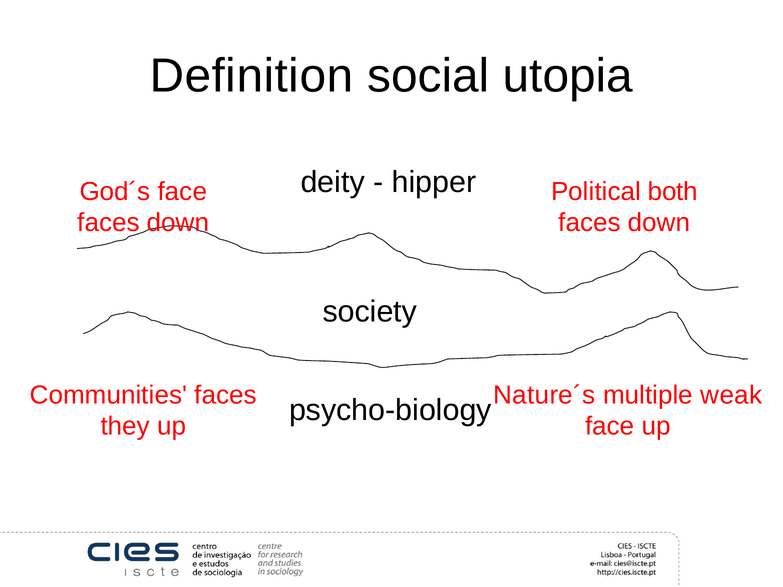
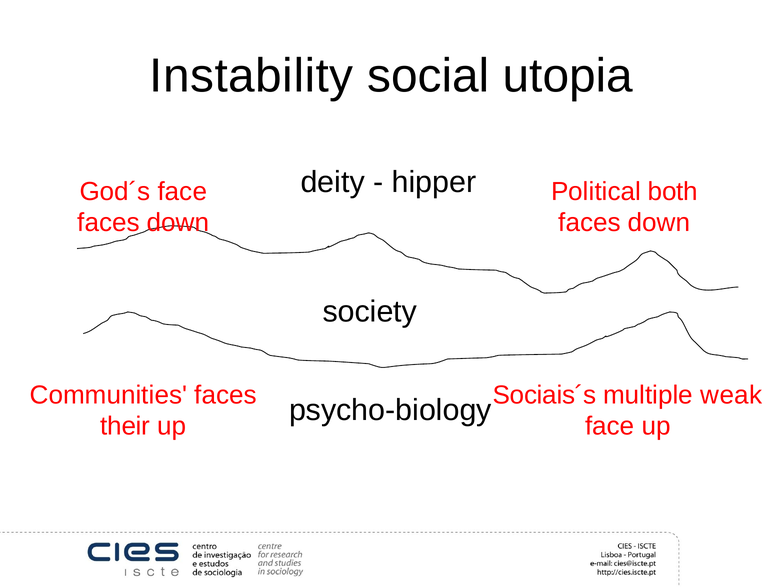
Definition: Definition -> Instability
Nature´s: Nature´s -> Sociais´s
they: they -> their
